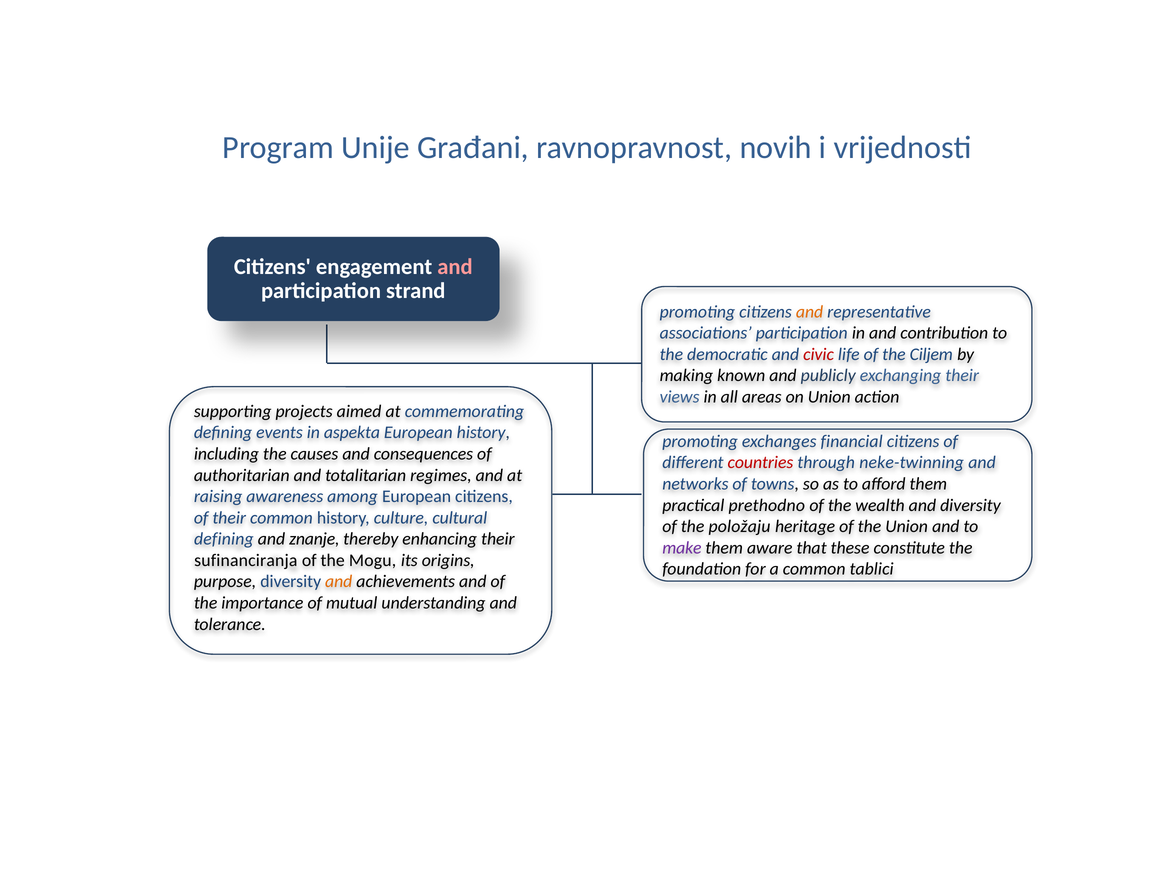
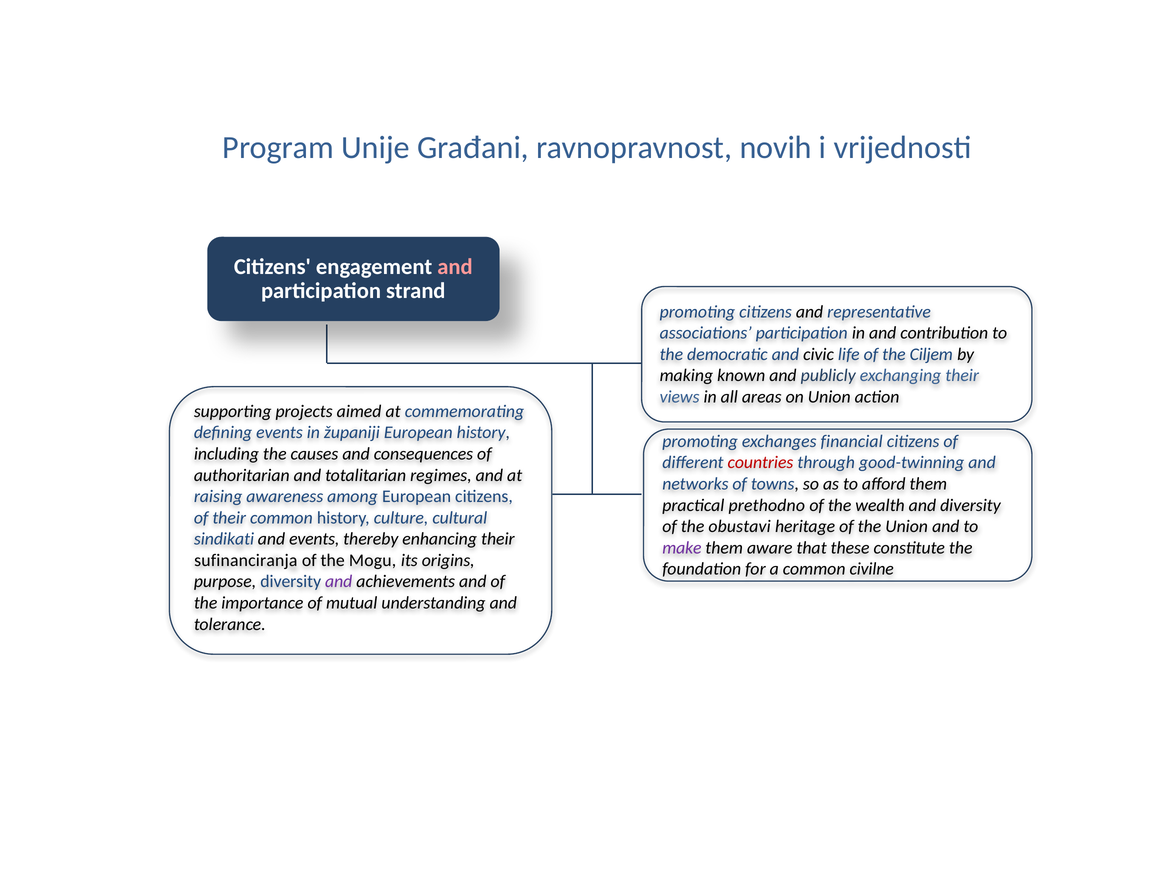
and at (810, 311) colour: orange -> black
civic colour: red -> black
aspekta: aspekta -> županiji
neke-twinning: neke-twinning -> good-twinning
položaju: položaju -> obustavi
defining at (224, 539): defining -> sindikati
and znanje: znanje -> events
tablici: tablici -> civilne
and at (339, 581) colour: orange -> purple
